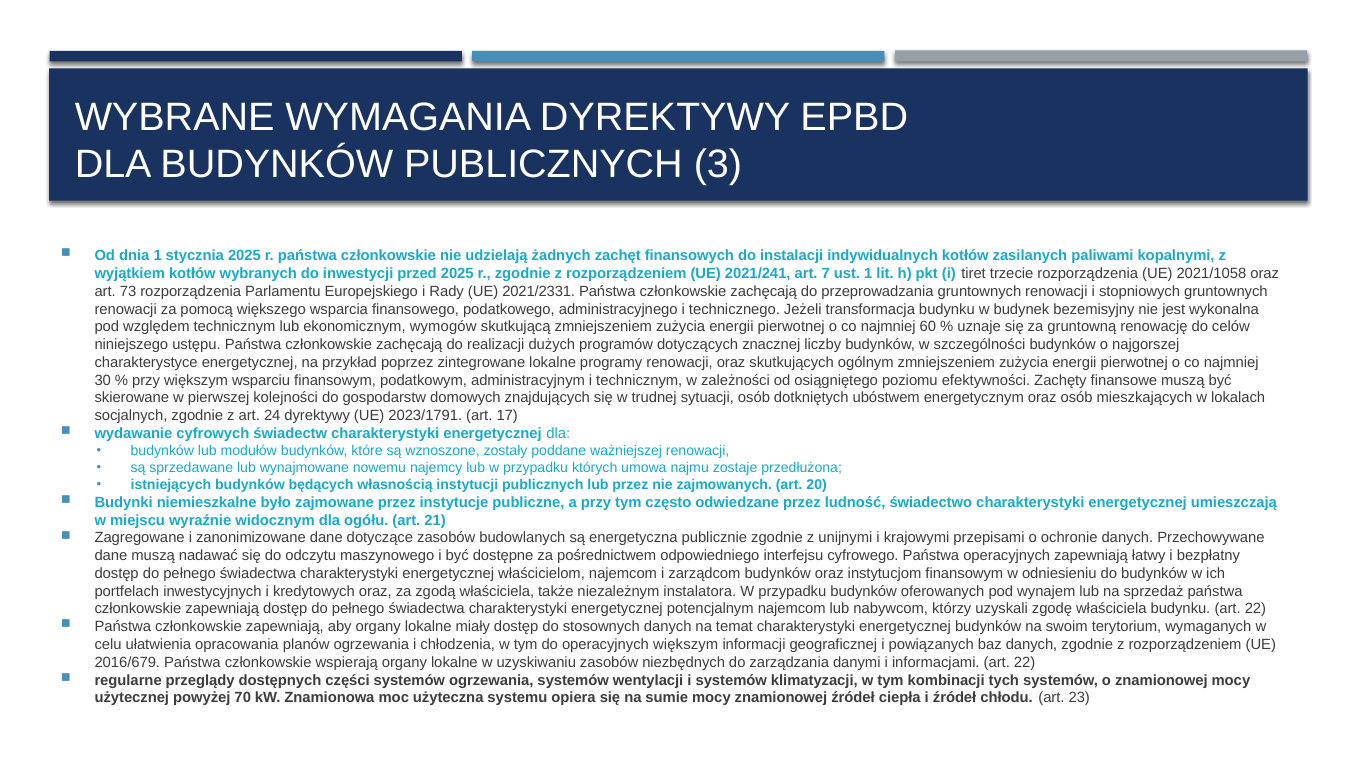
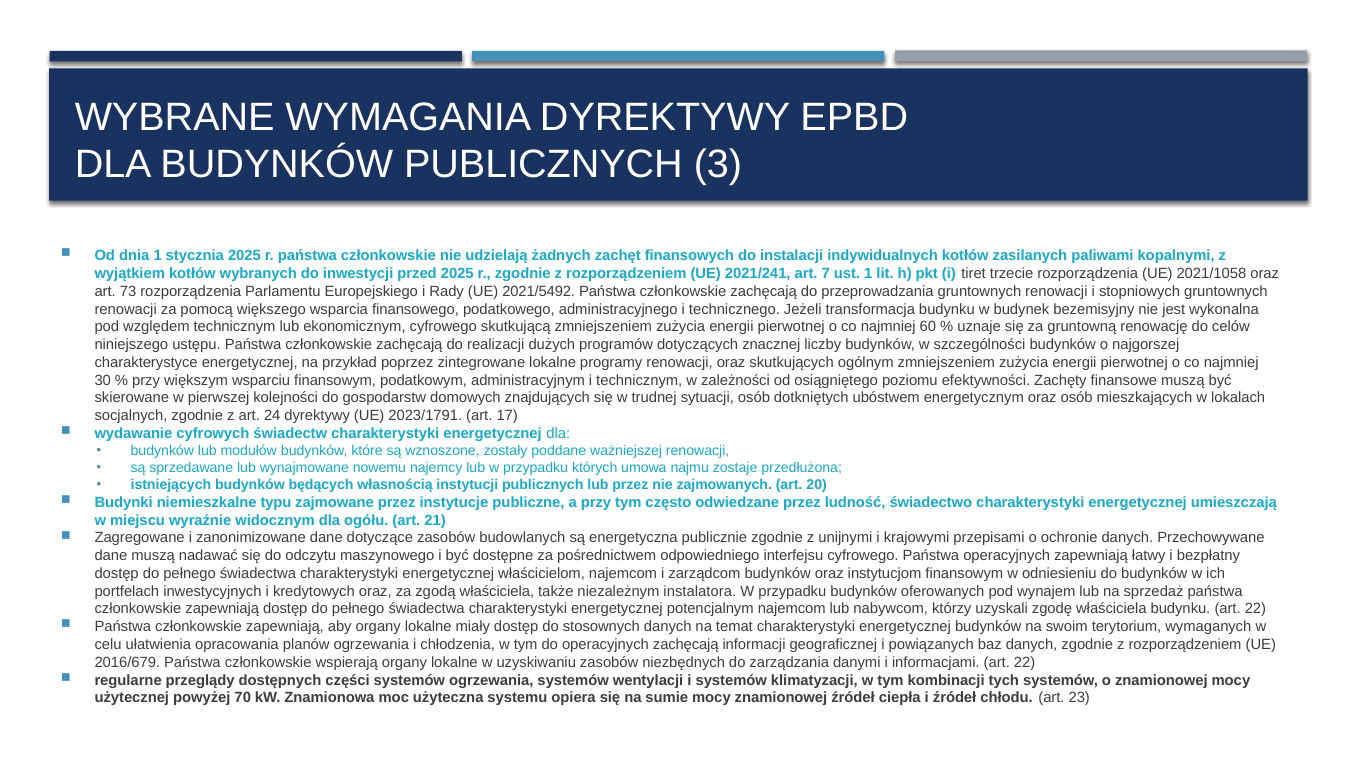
2021/2331: 2021/2331 -> 2021/5492
ekonomicznym wymogów: wymogów -> cyfrowego
było: było -> typu
operacyjnych większym: większym -> zachęcają
